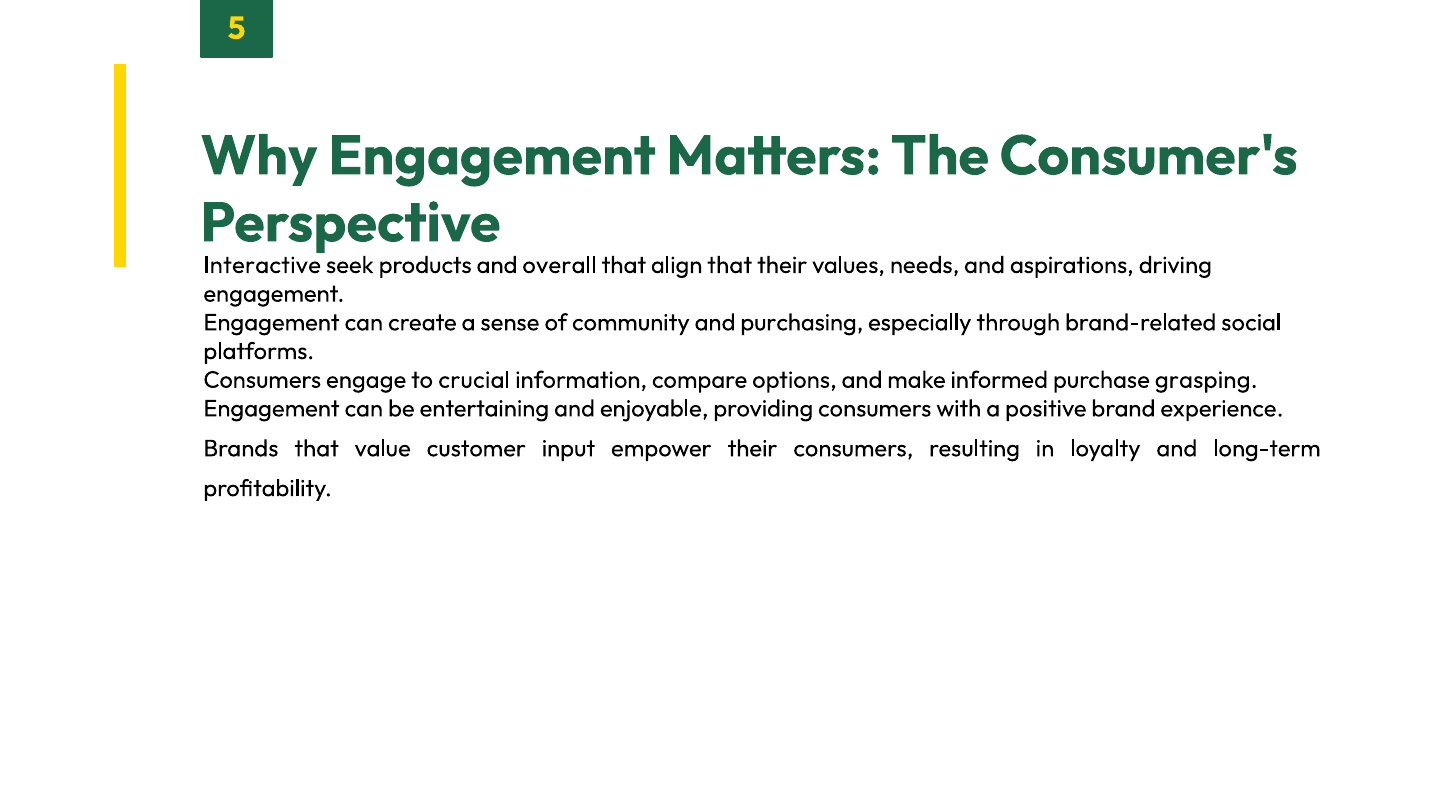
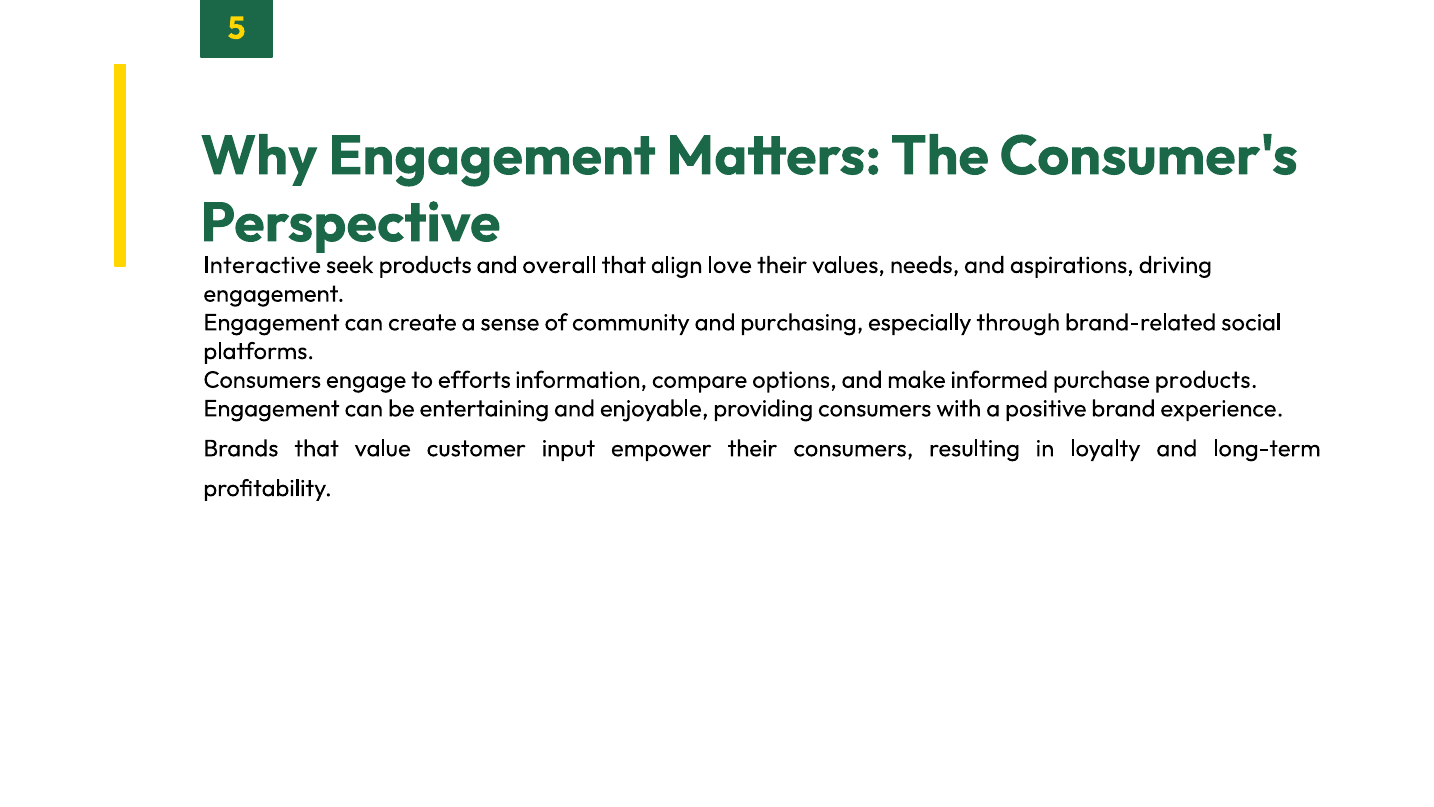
align that: that -> love
crucial: crucial -> efforts
purchase grasping: grasping -> products
